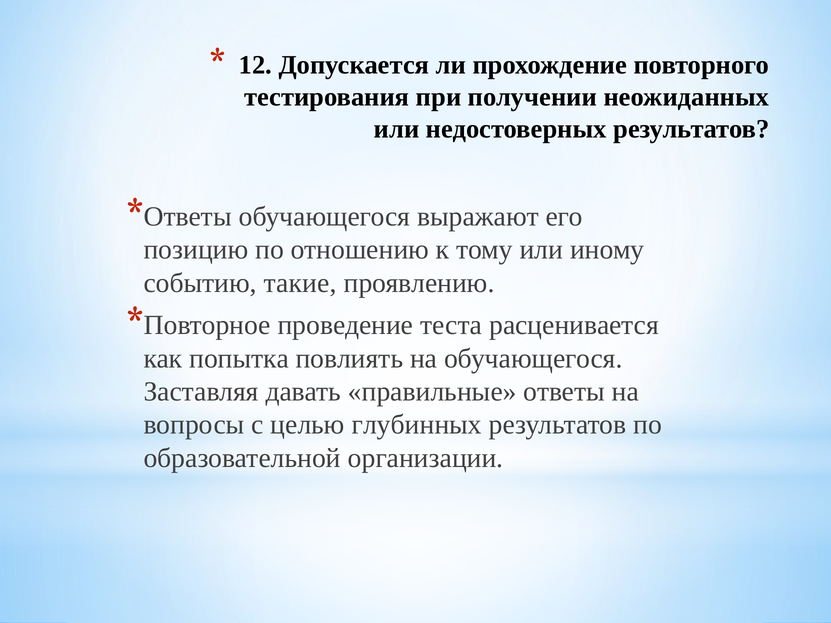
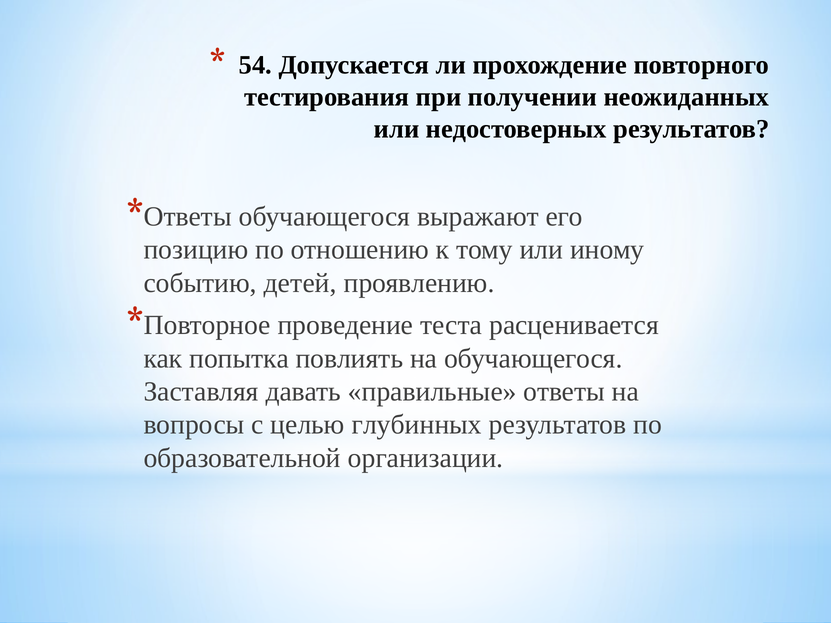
12: 12 -> 54
такие: такие -> детей
